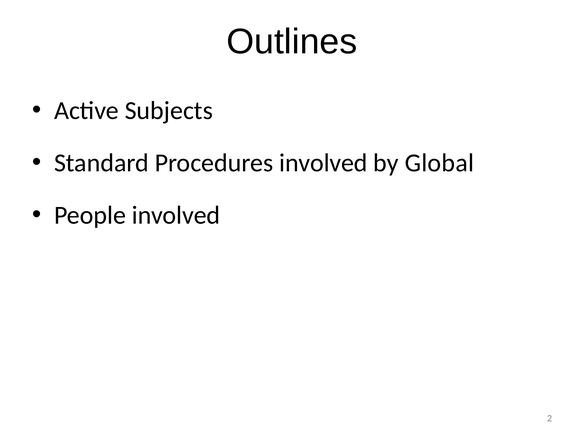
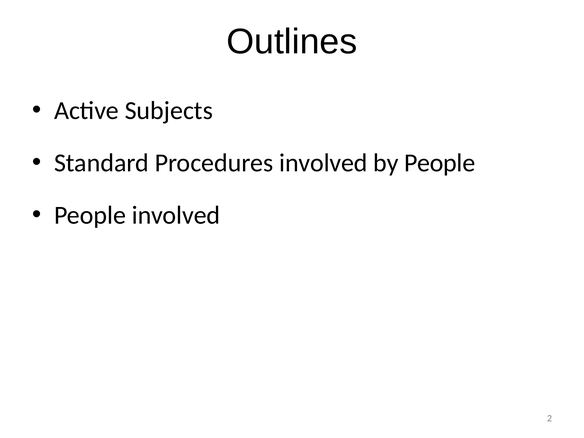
by Global: Global -> People
